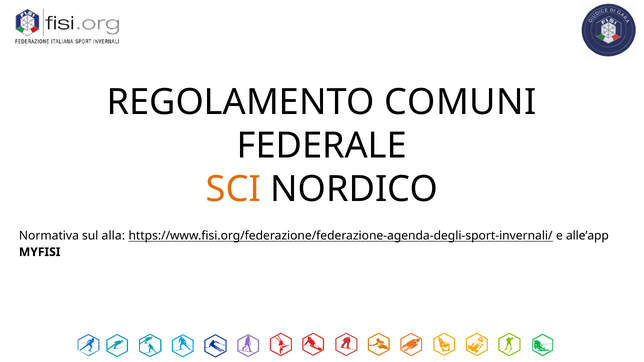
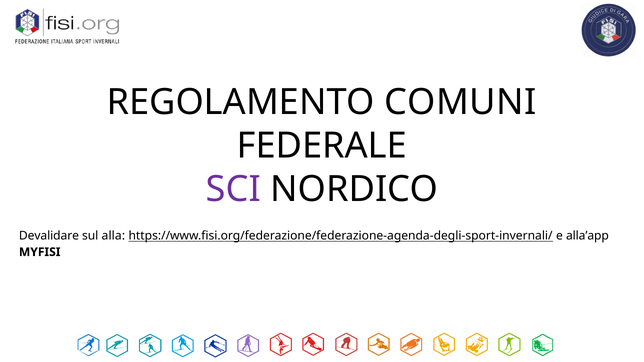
SCI colour: orange -> purple
Normativa: Normativa -> Devalidare
alle’app: alle’app -> alla’app
